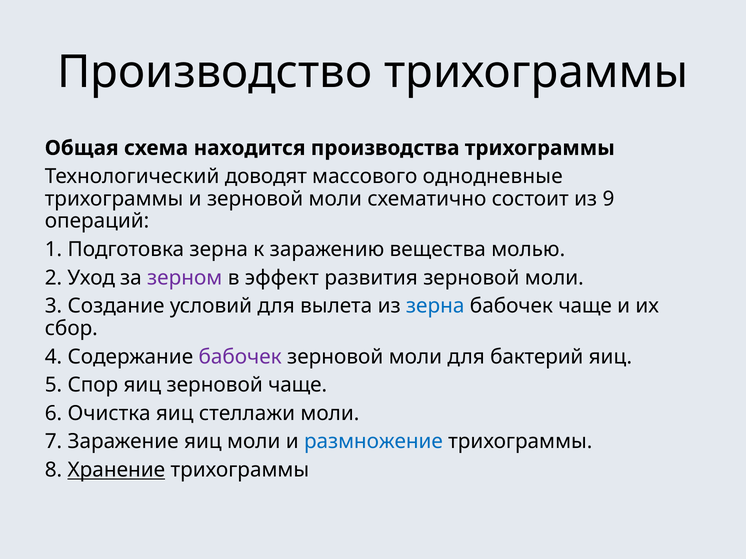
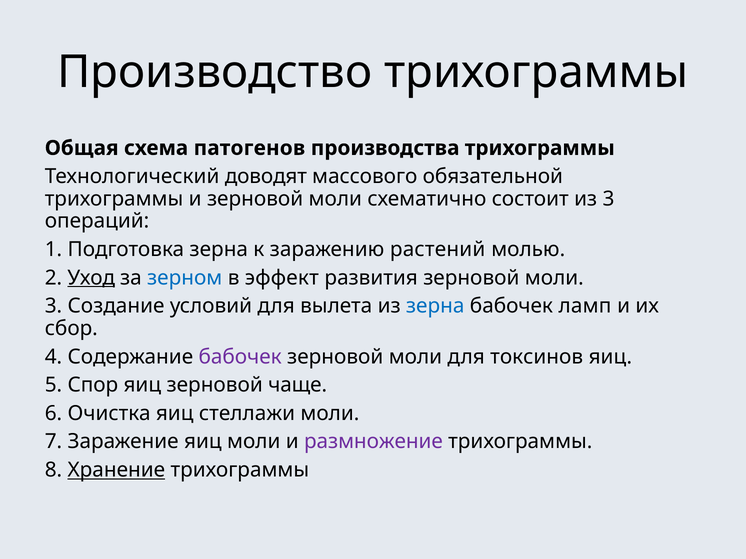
находится: находится -> патогенов
однодневные: однодневные -> обязательной
из 9: 9 -> 3
вещества: вещества -> растений
Уход underline: none -> present
зерном colour: purple -> blue
бабочек чаще: чаще -> ламп
бактерий: бактерий -> токсинов
размножение colour: blue -> purple
